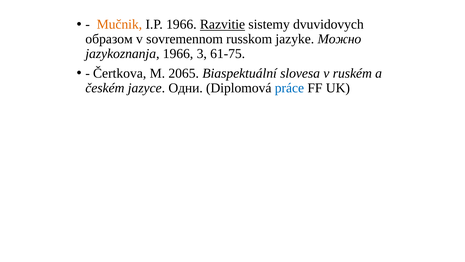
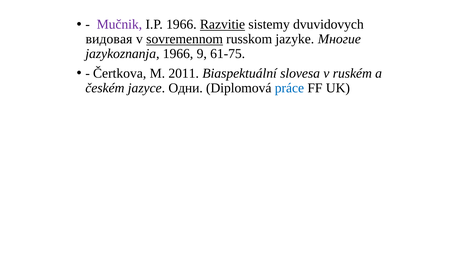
Mučnik colour: orange -> purple
образом: образом -> видовая
sovremennom underline: none -> present
Можно: Можно -> Многие
3: 3 -> 9
2065: 2065 -> 2011
